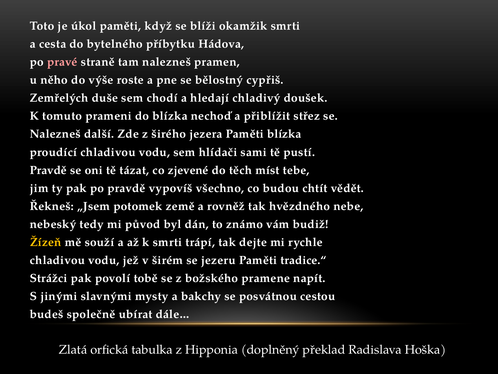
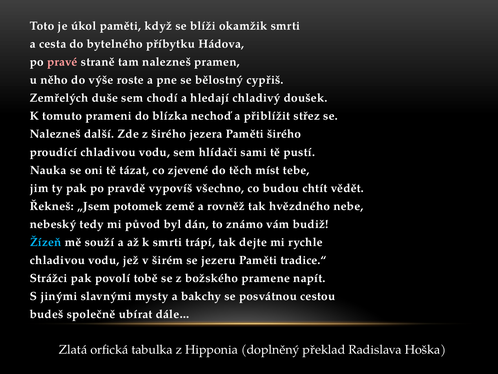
Paměti blízka: blízka -> širého
Pravdě at (48, 170): Pravdě -> Nauka
Žízeň colour: yellow -> light blue
